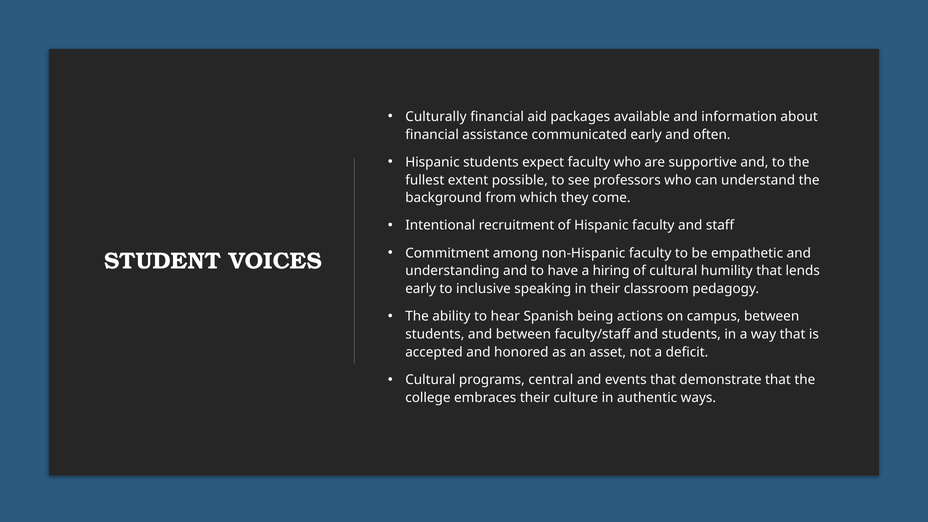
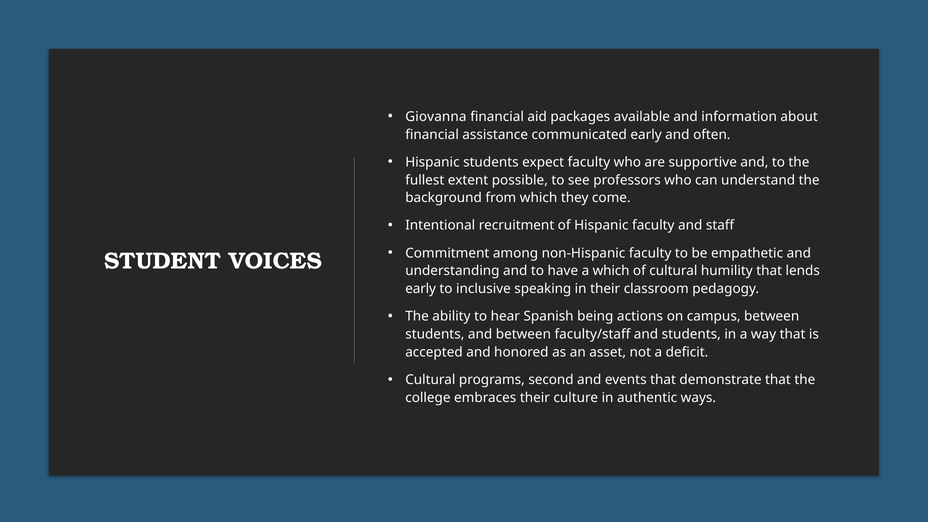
Culturally: Culturally -> Giovanna
a hiring: hiring -> which
central: central -> second
